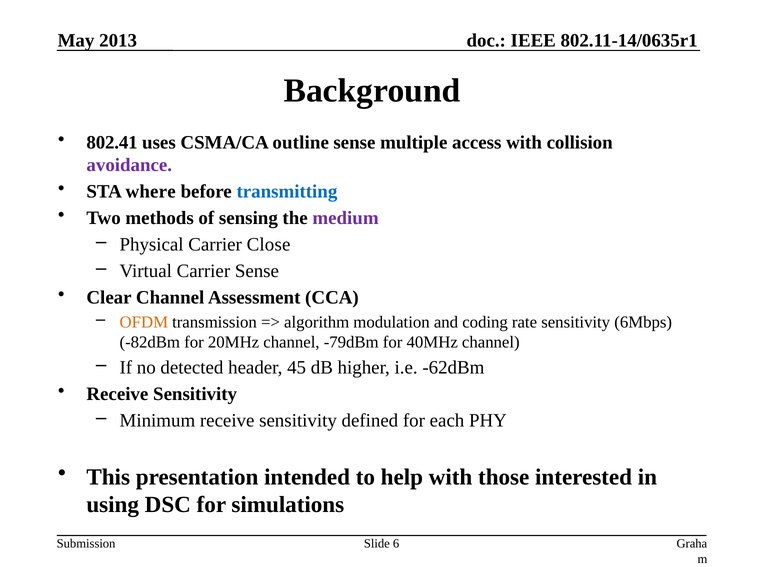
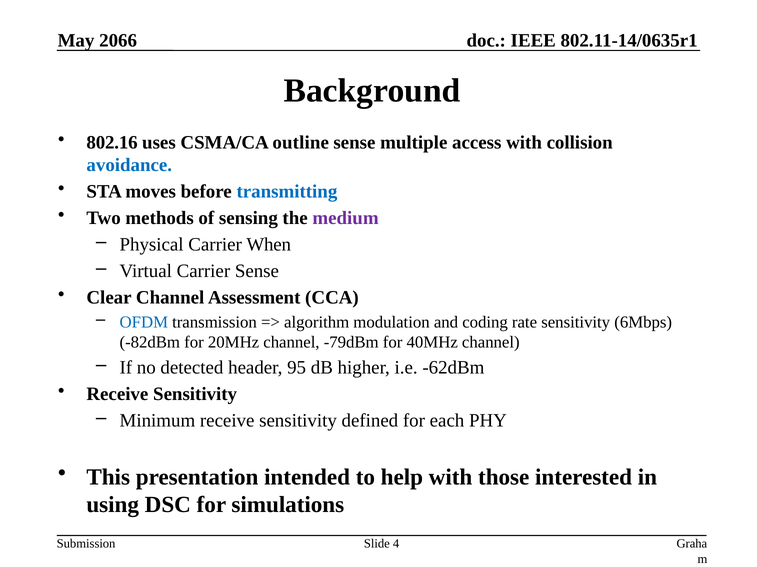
2013: 2013 -> 2066
802.41: 802.41 -> 802.16
avoidance colour: purple -> blue
where: where -> moves
Close: Close -> When
OFDM colour: orange -> blue
45: 45 -> 95
6: 6 -> 4
